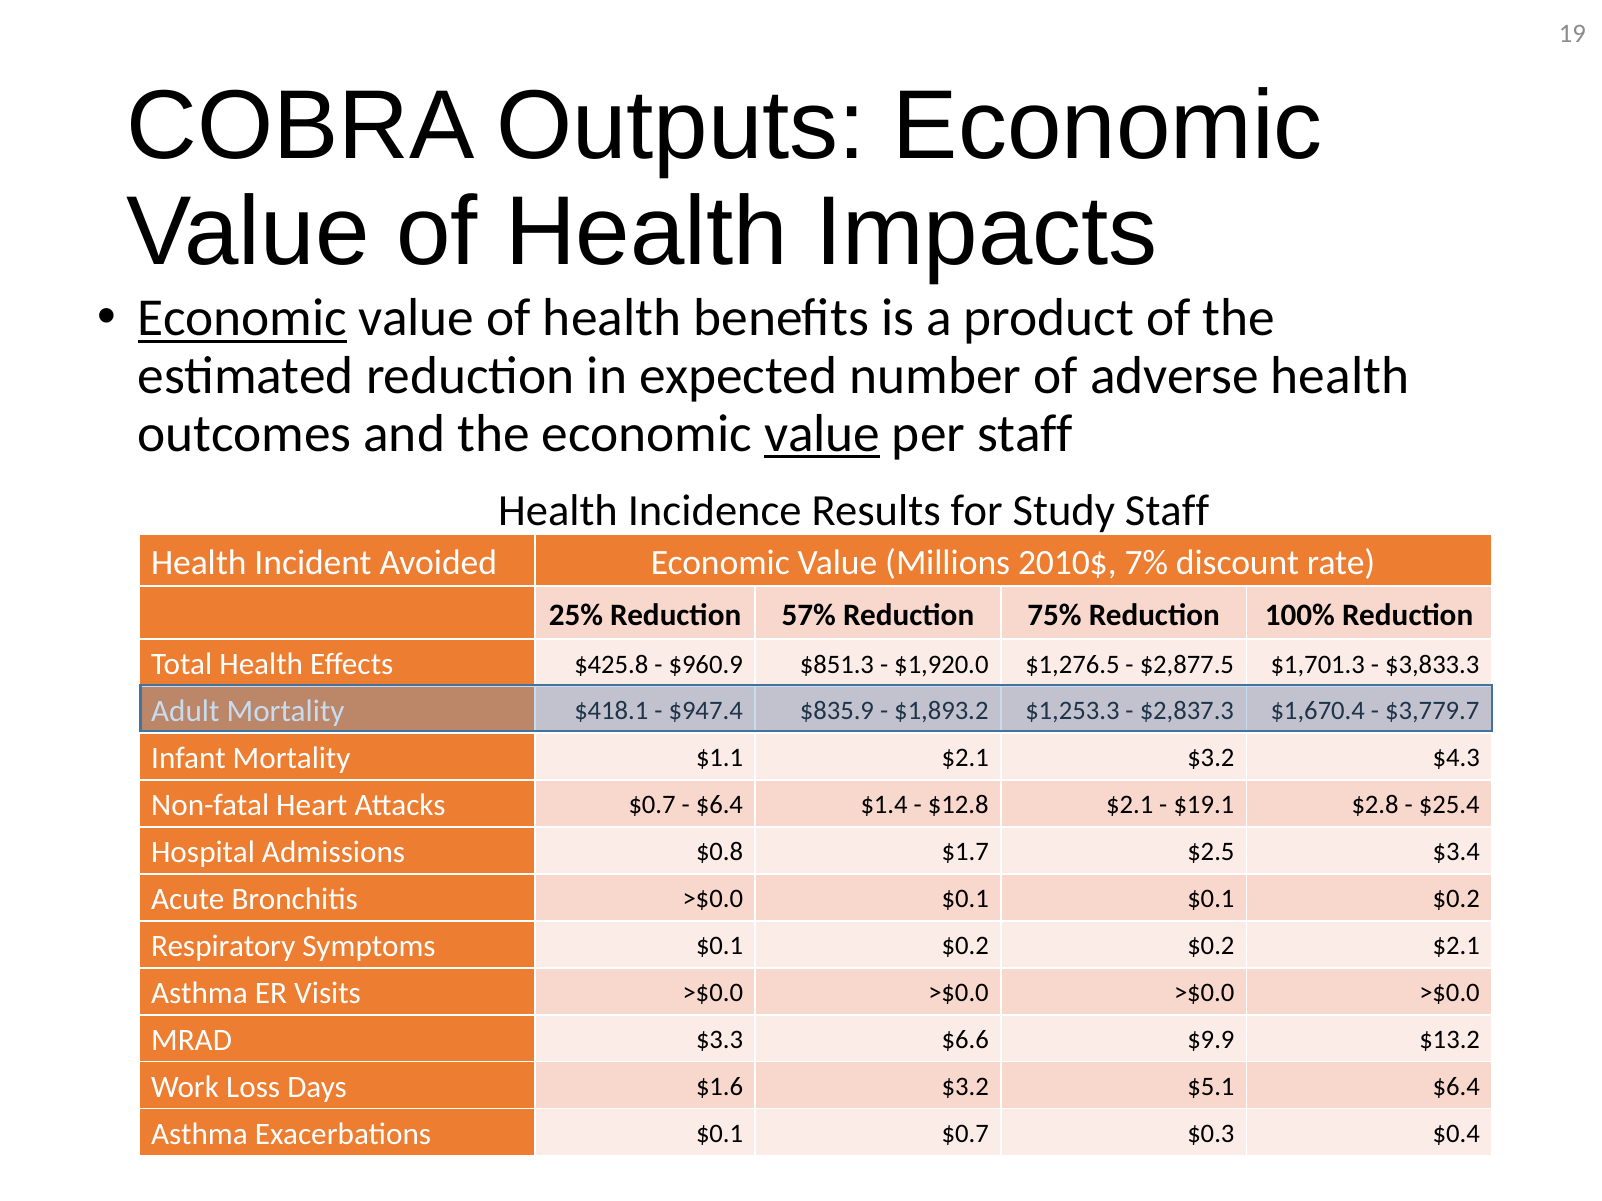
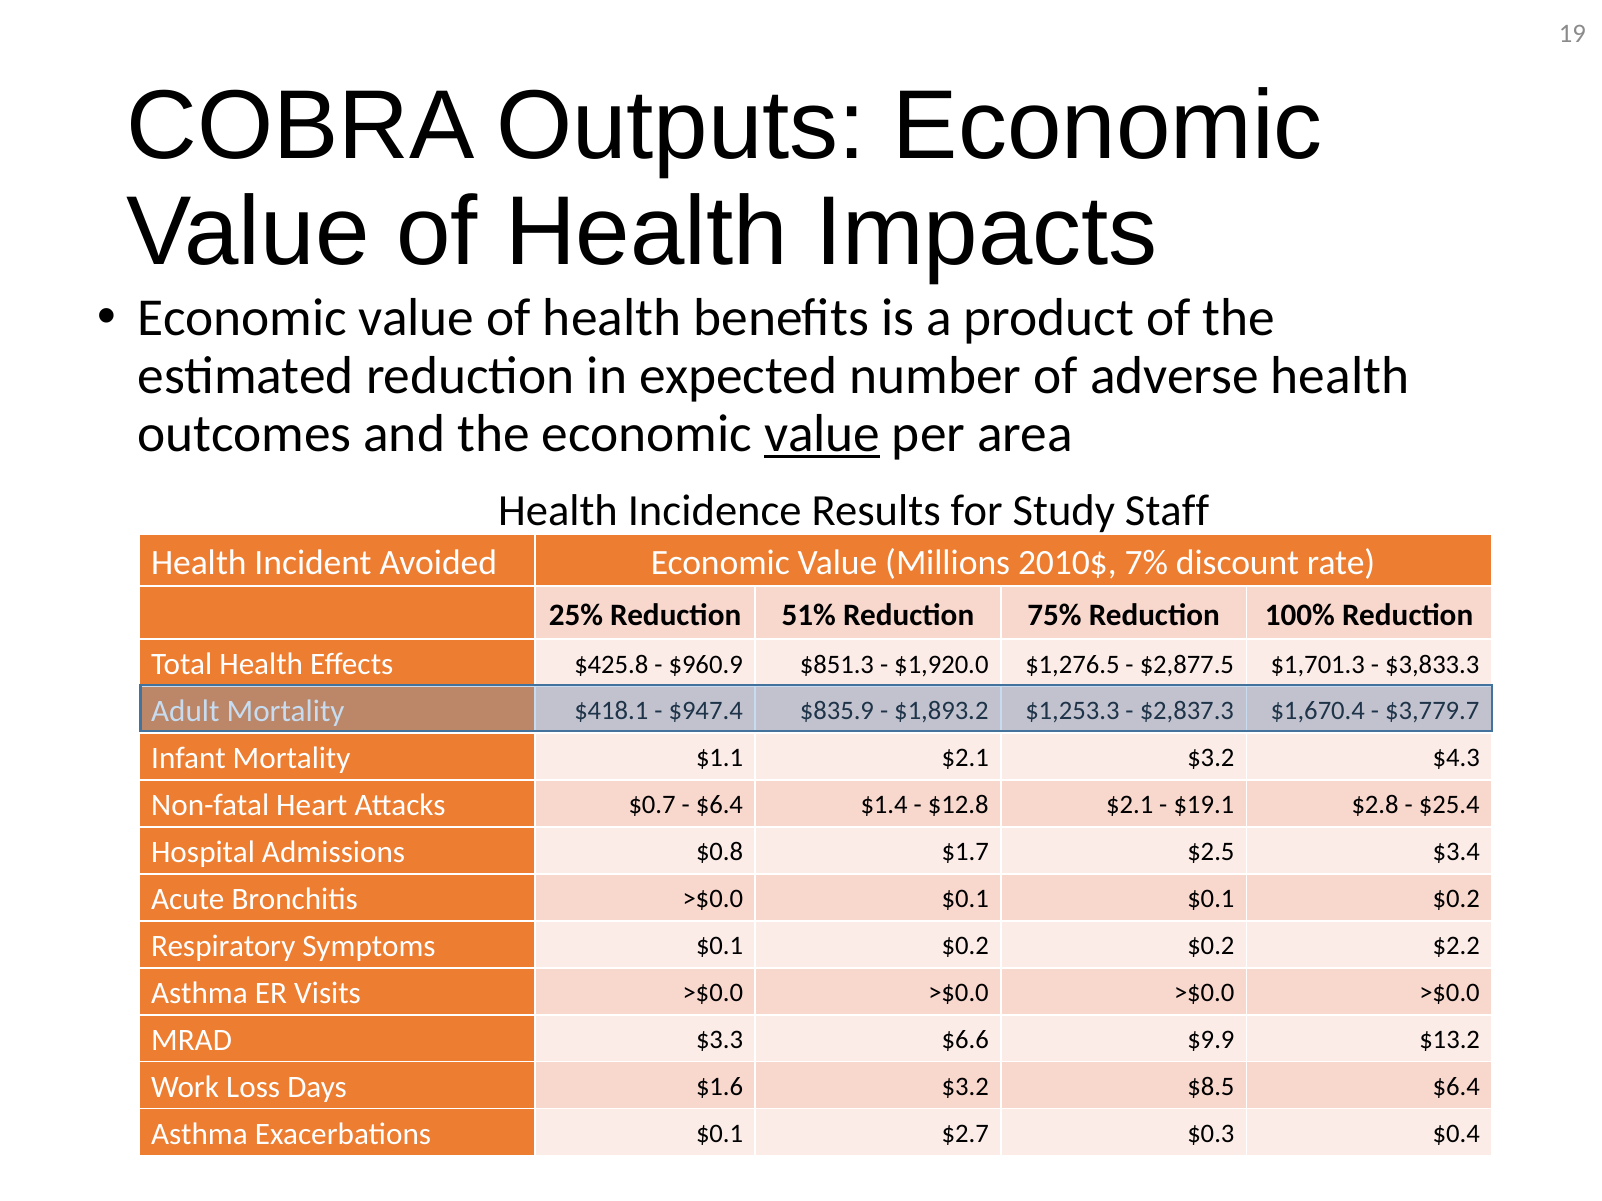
Economic at (242, 318) underline: present -> none
per staff: staff -> area
57%: 57% -> 51%
$0.2 $2.1: $2.1 -> $2.2
$5.1: $5.1 -> $8.5
$0.1 $0.7: $0.7 -> $2.7
